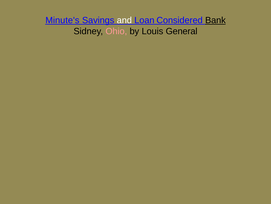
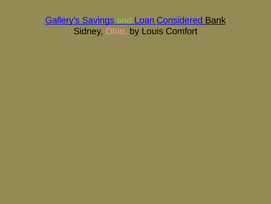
Minute's: Minute's -> Gallery's
and colour: white -> light green
General: General -> Comfort
